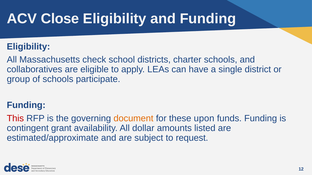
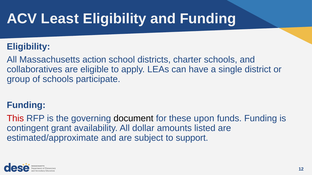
Close: Close -> Least
check: check -> action
document colour: orange -> black
request: request -> support
